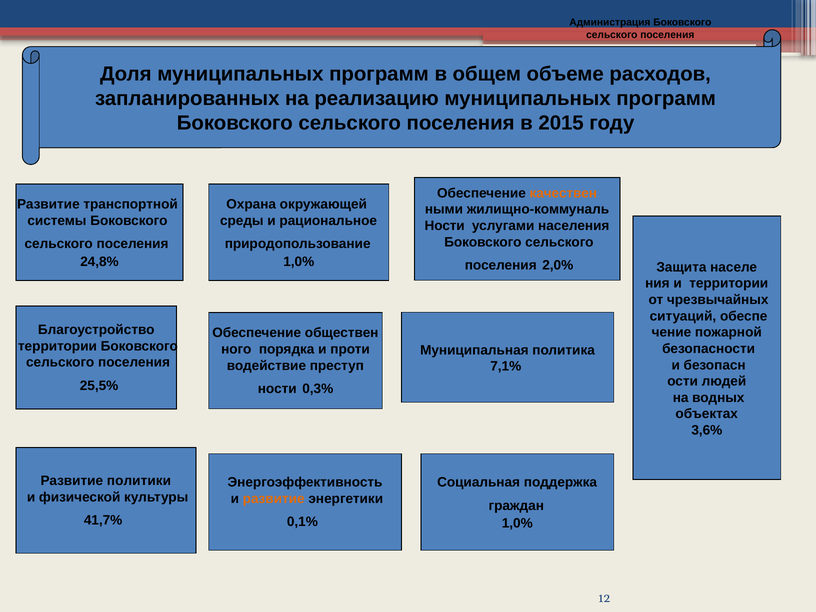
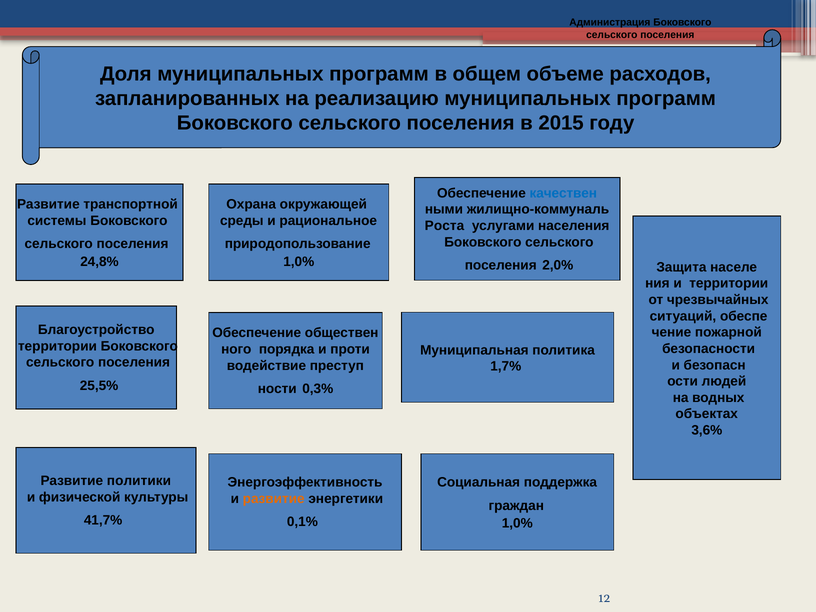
качествен colour: orange -> blue
Ности at (445, 226): Ности -> Роста
7,1%: 7,1% -> 1,7%
